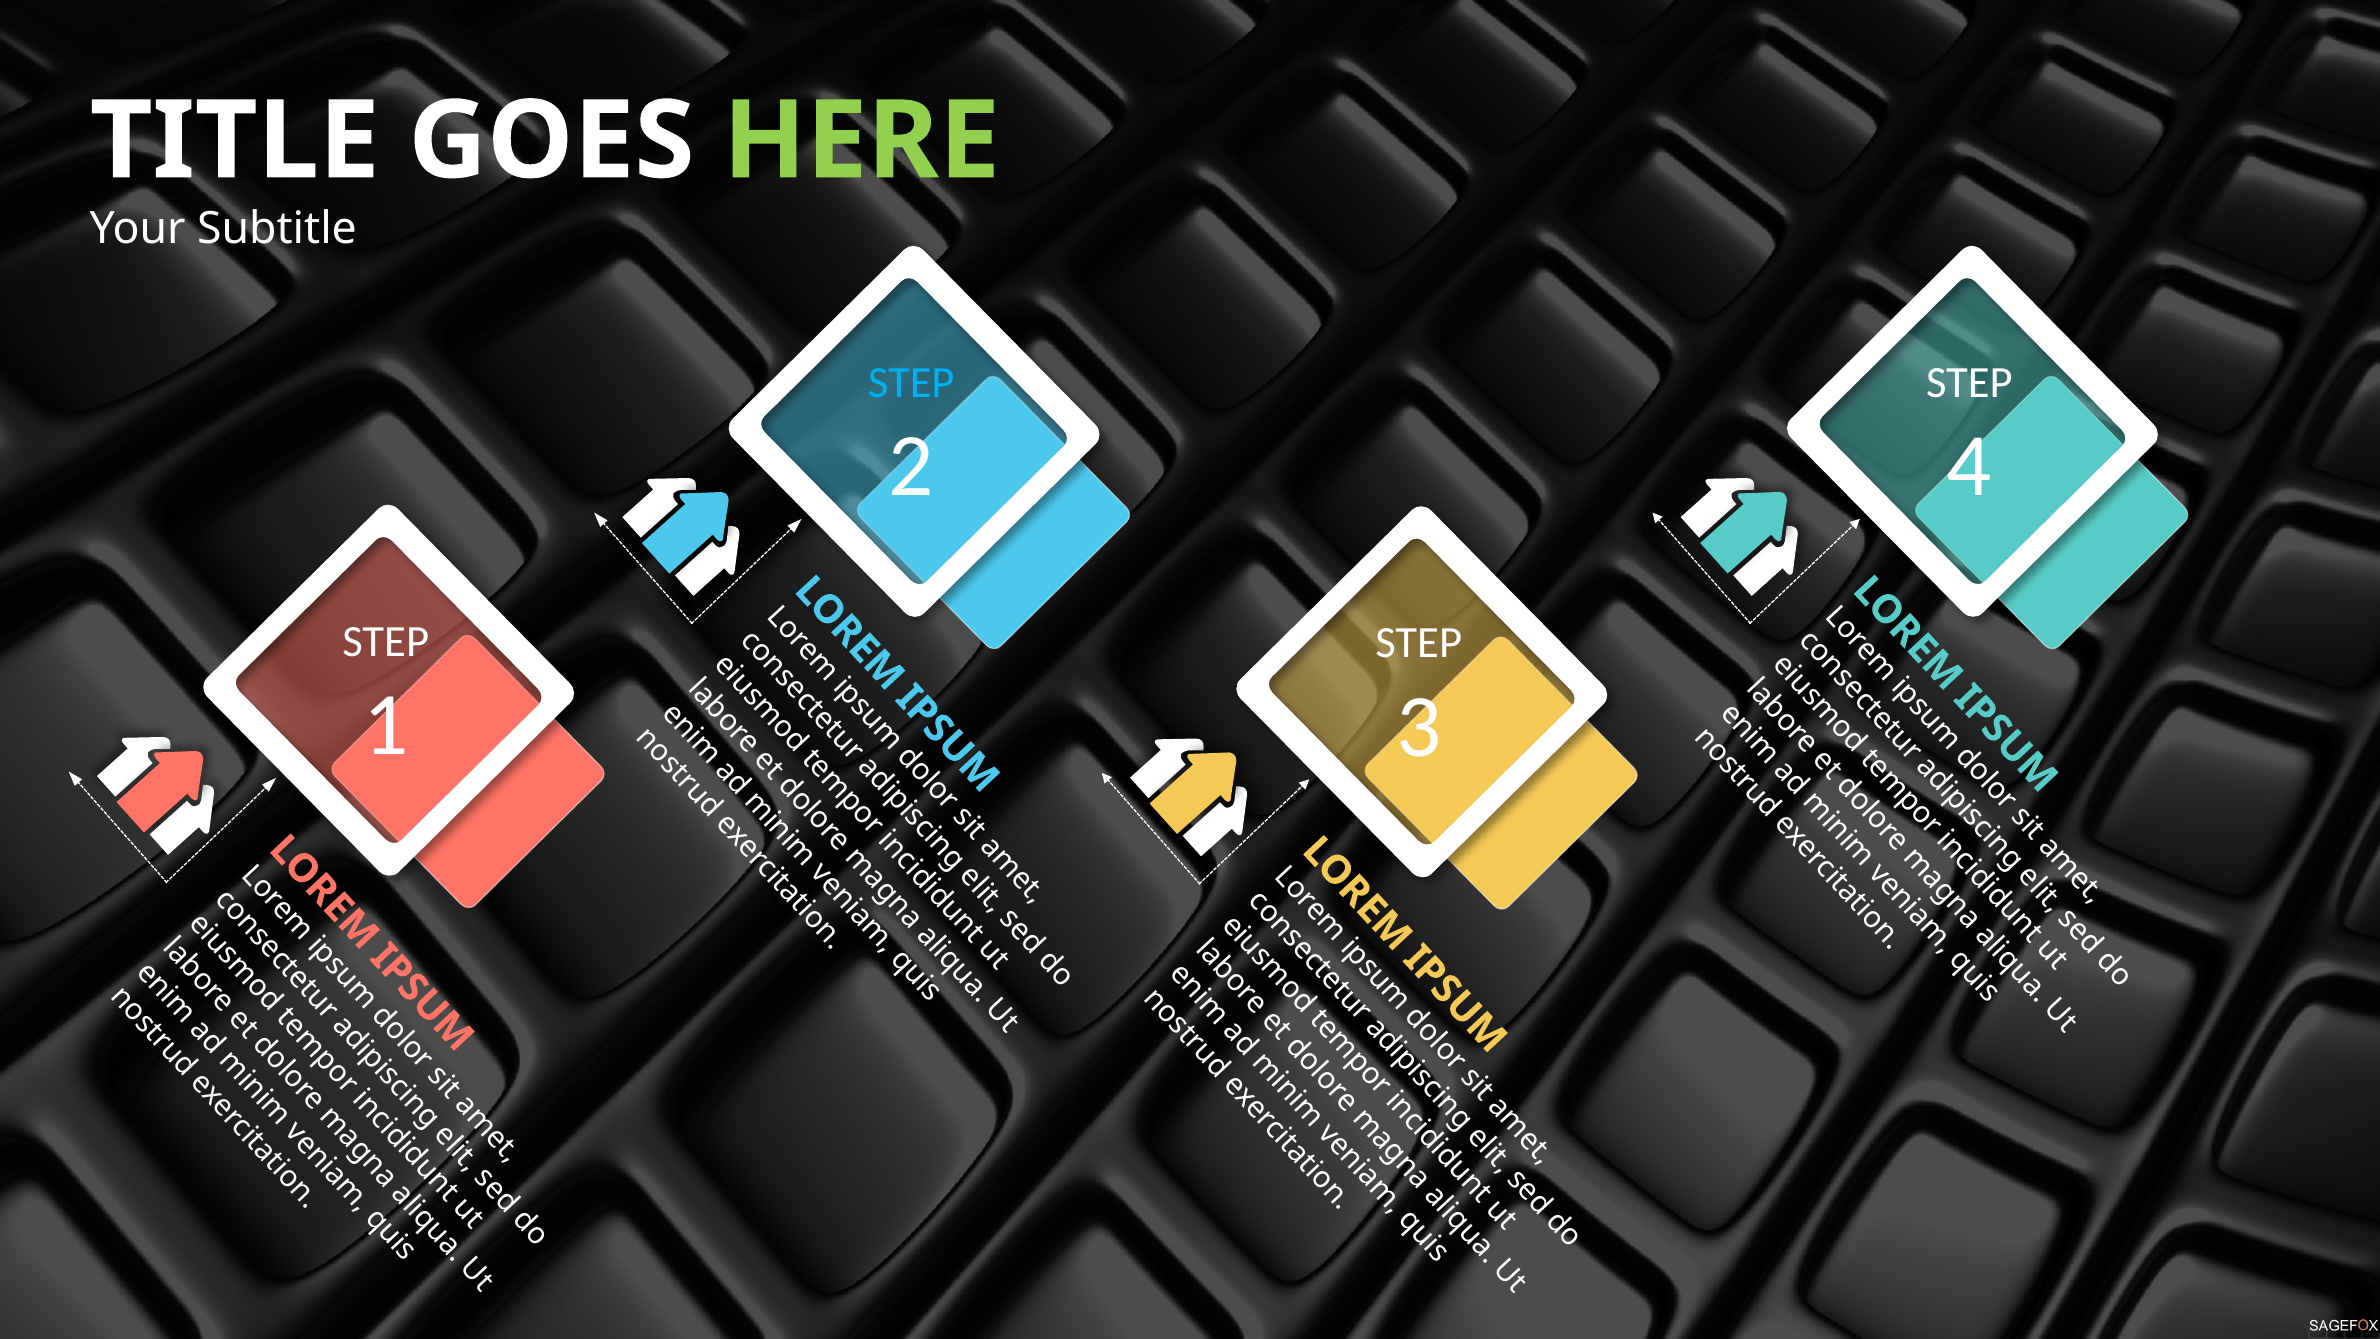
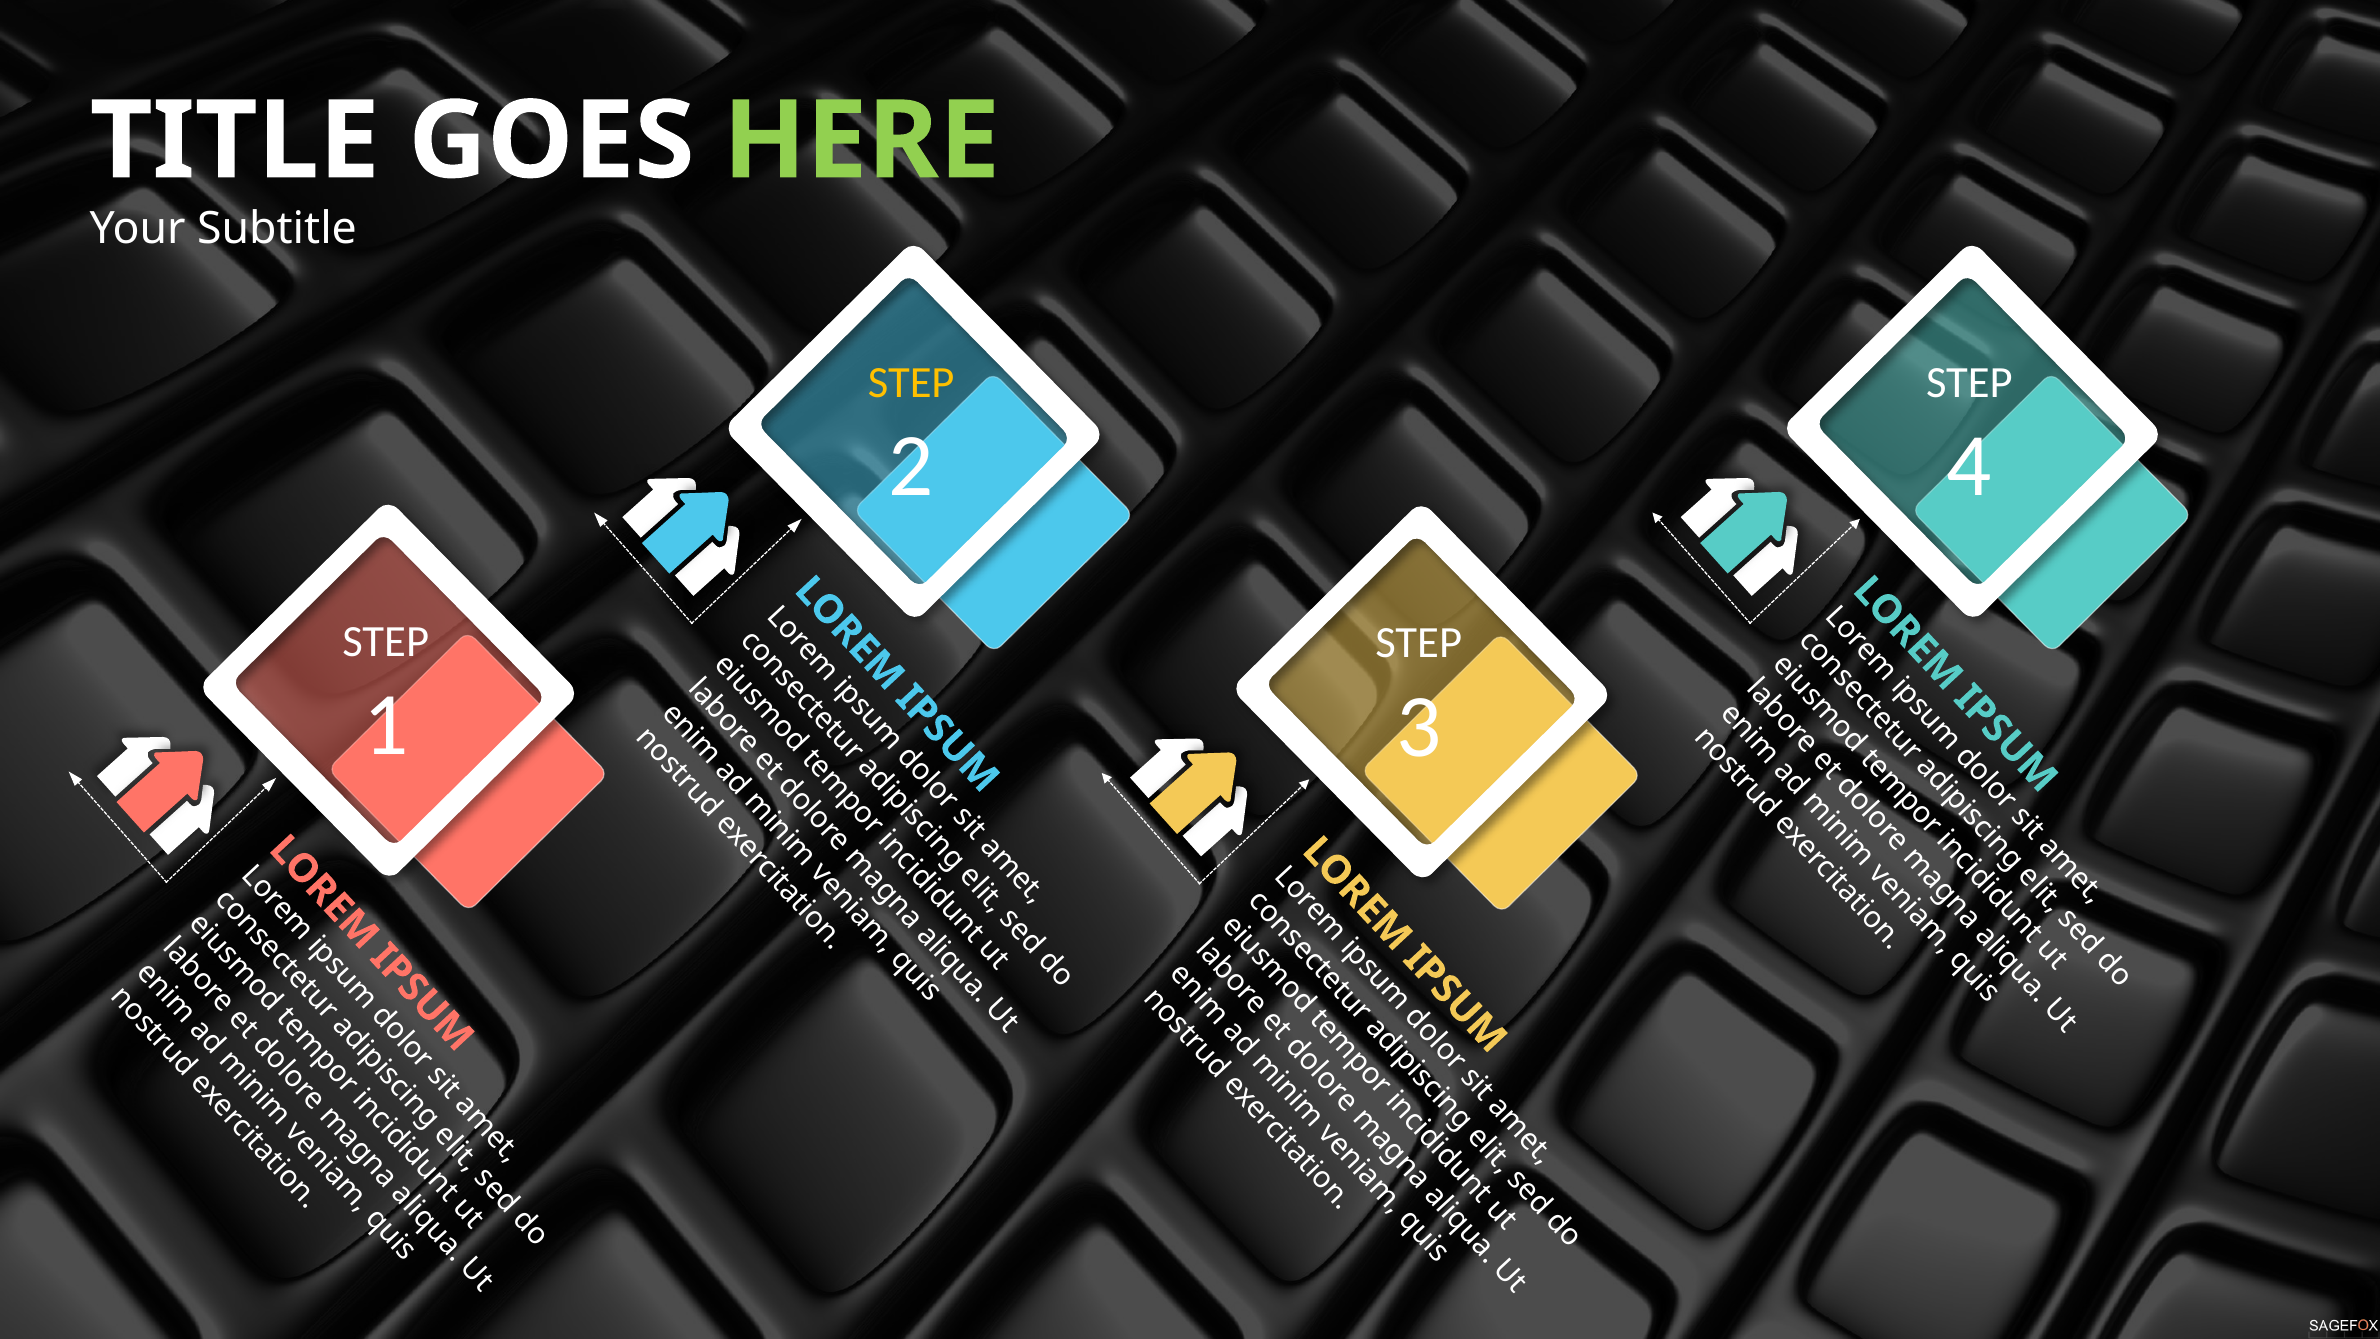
STEP at (911, 383) colour: light blue -> yellow
